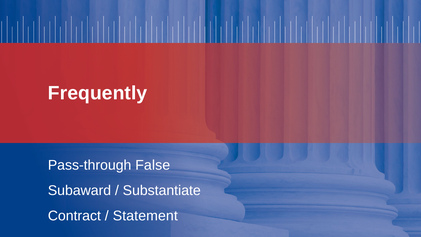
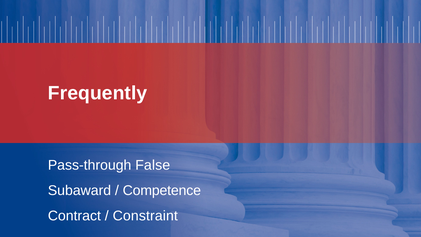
Substantiate: Substantiate -> Competence
Statement: Statement -> Constraint
